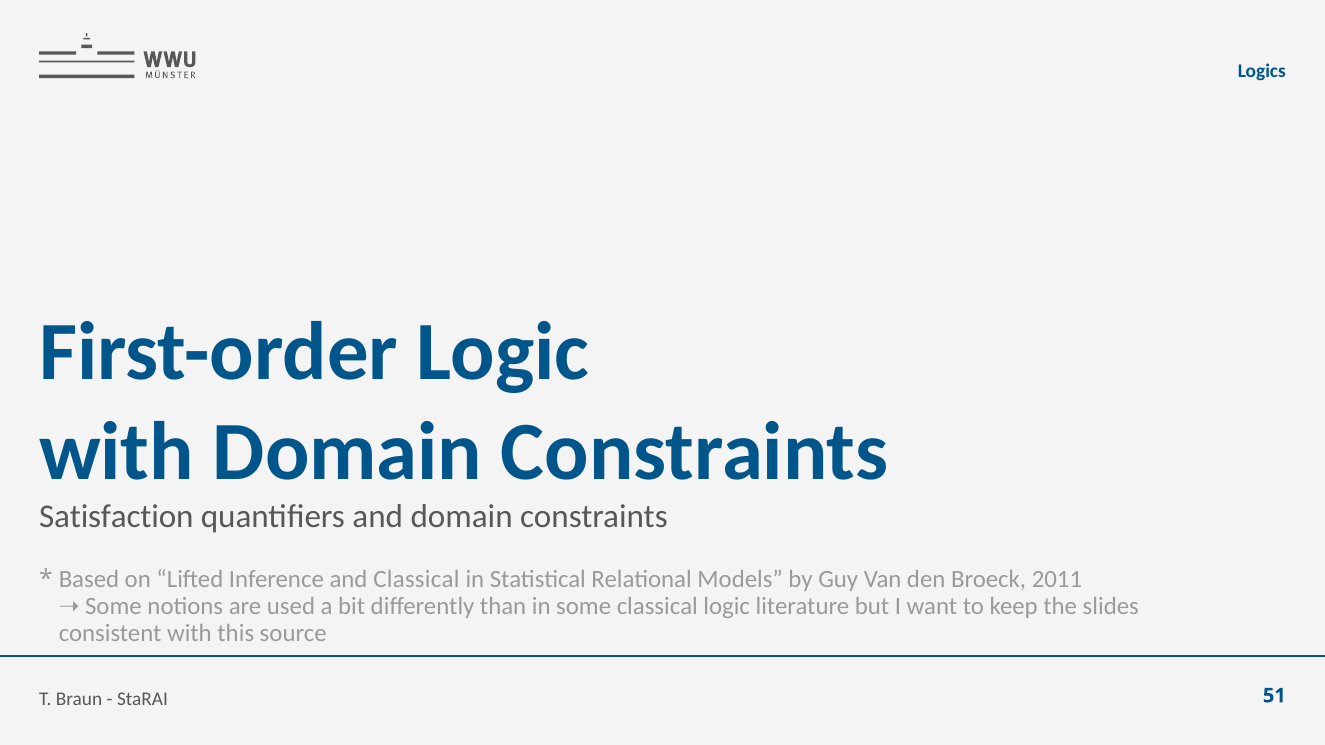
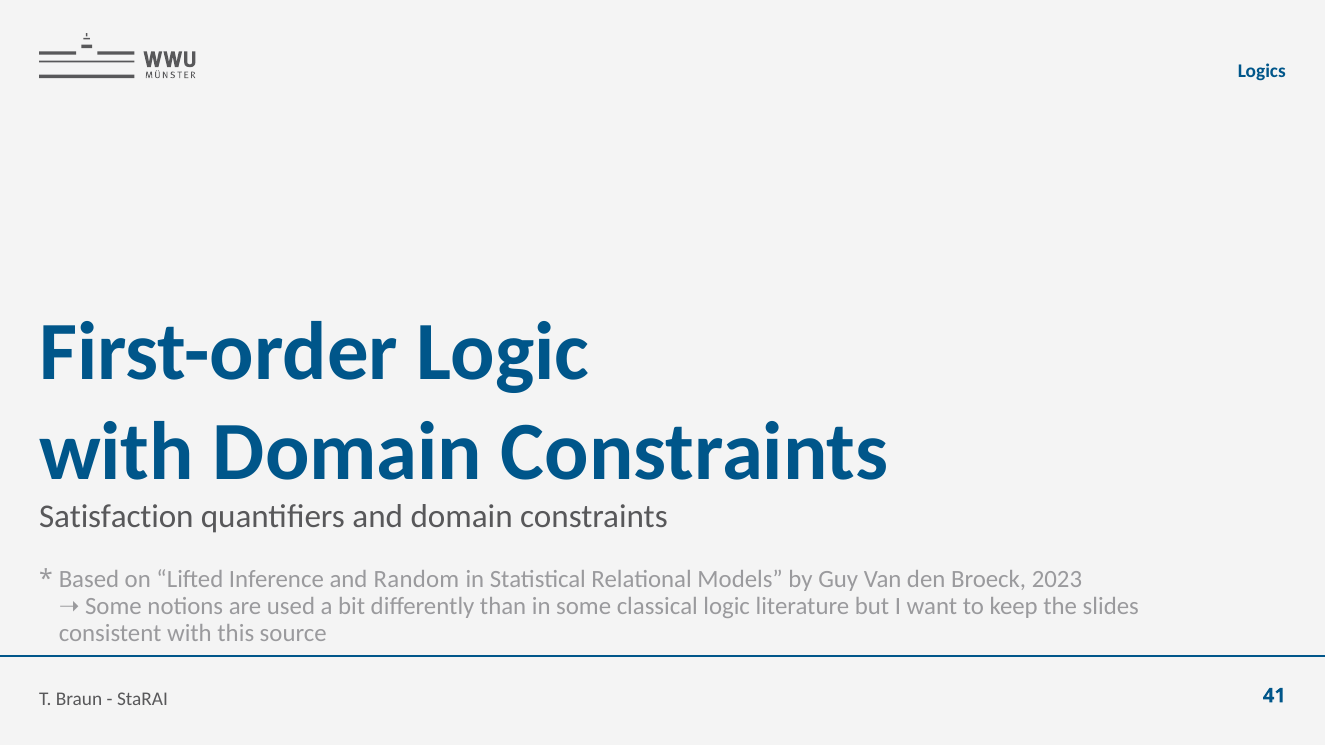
and Classical: Classical -> Random
2011: 2011 -> 2023
51: 51 -> 41
